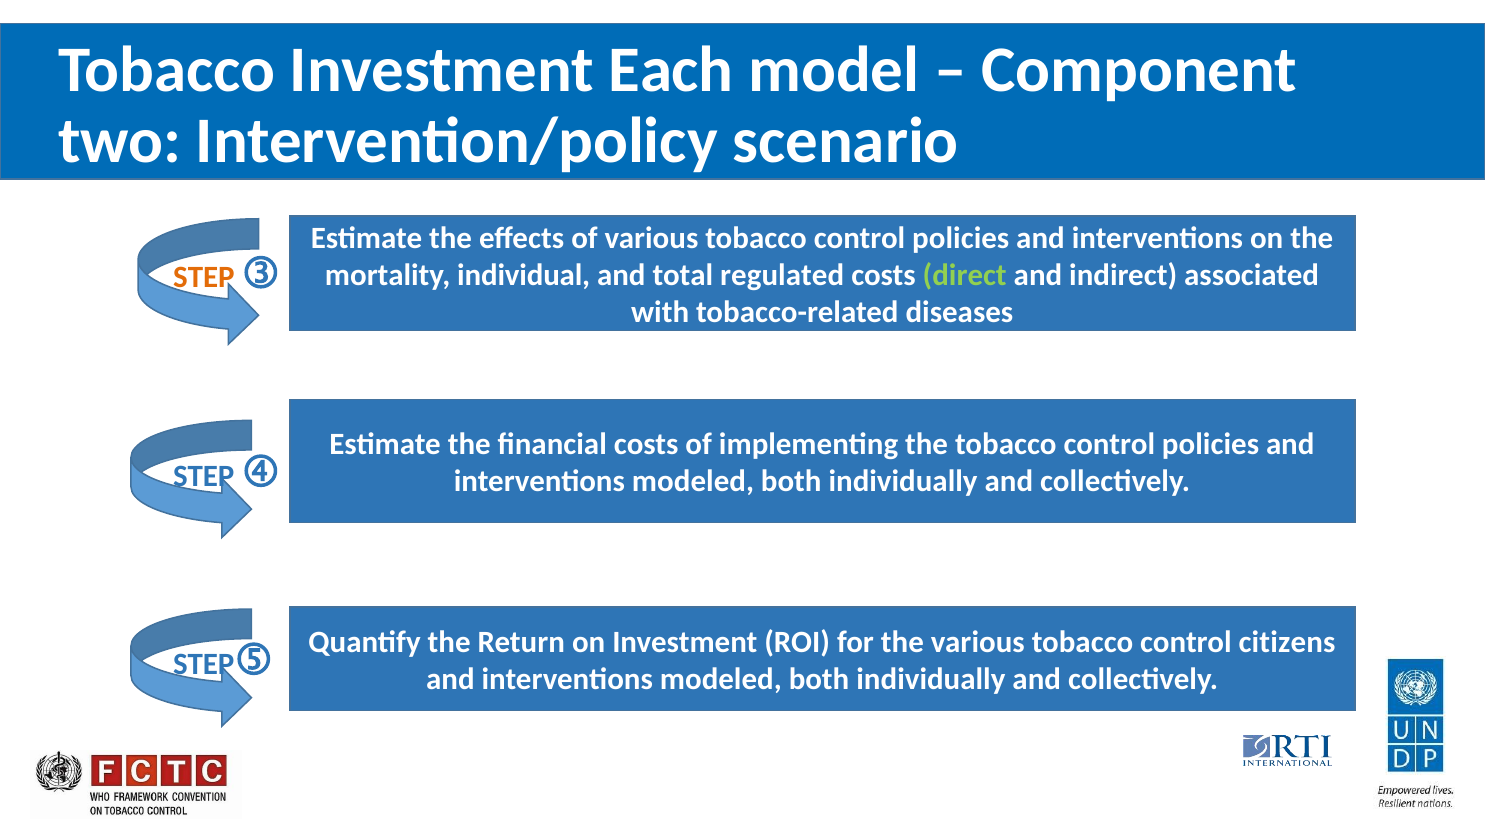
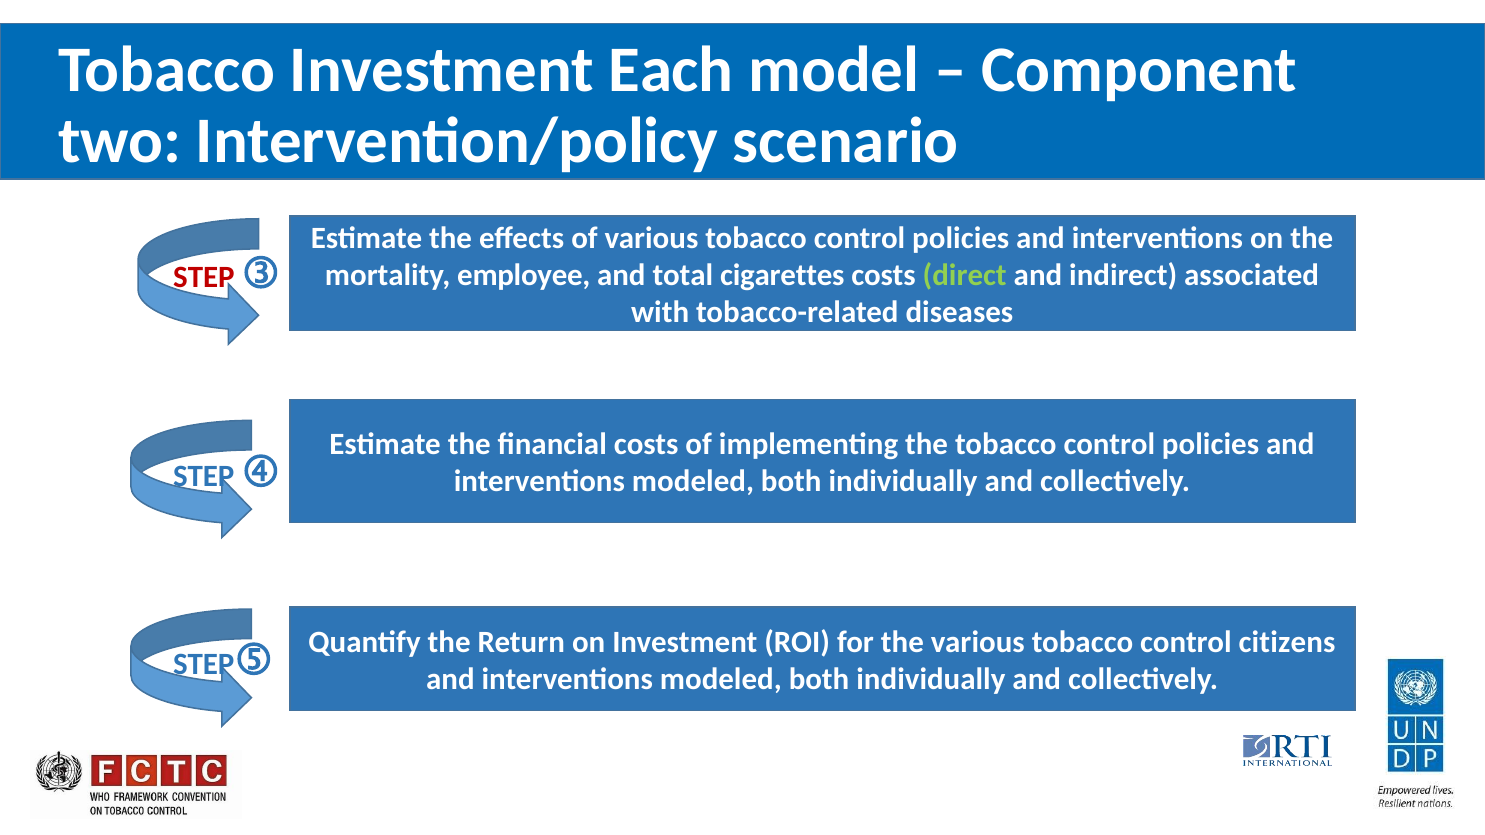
individual: individual -> employee
regulated: regulated -> cigarettes
STEP at (204, 278) colour: orange -> red
